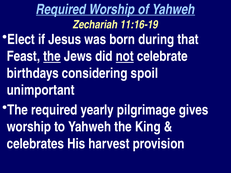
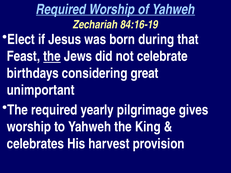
11:16-19: 11:16-19 -> 84:16-19
not underline: present -> none
spoil: spoil -> great
